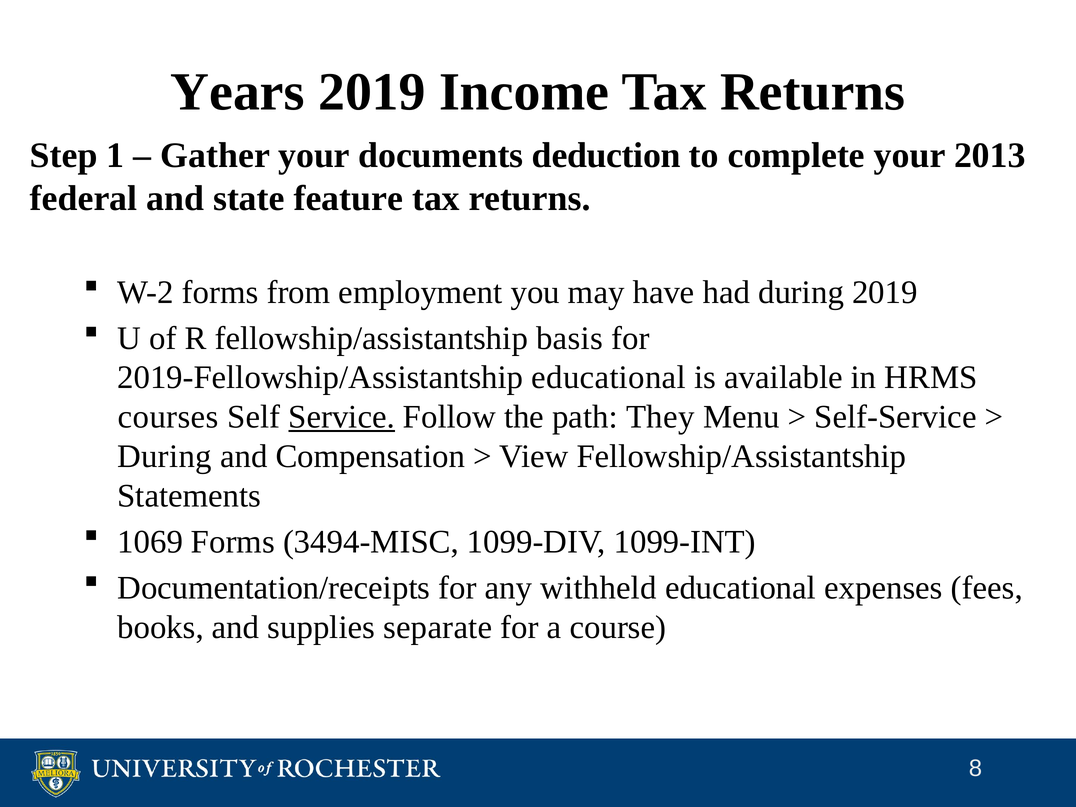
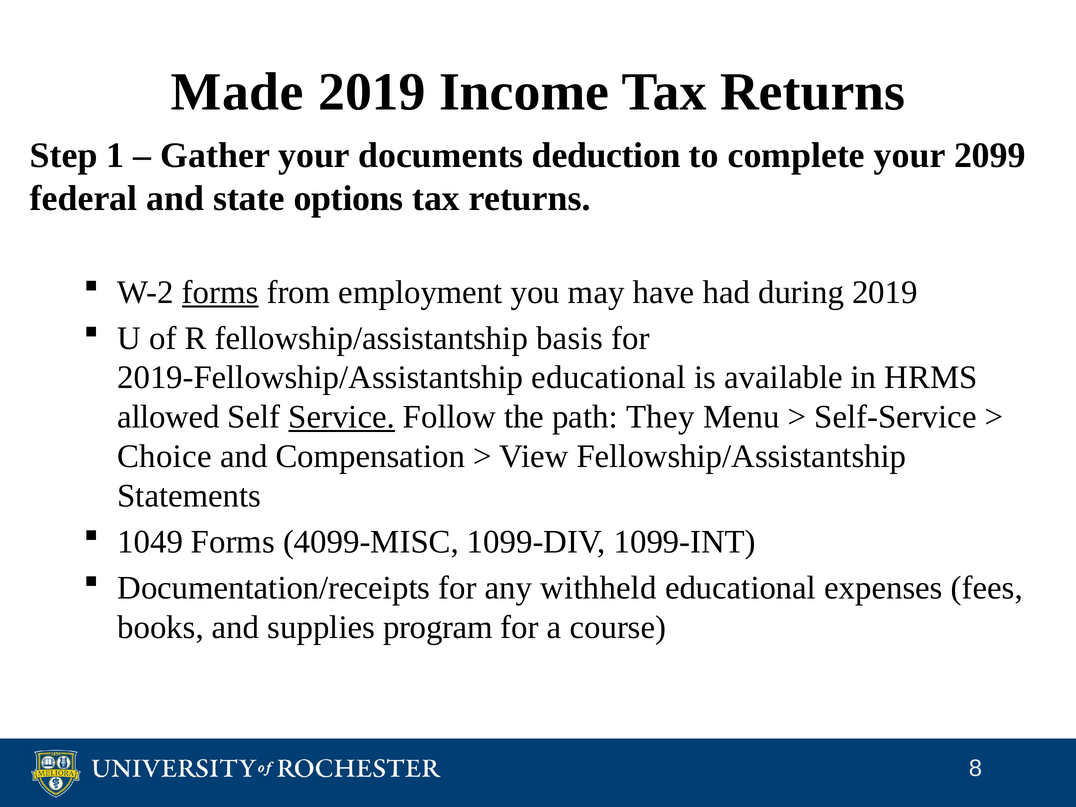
Years: Years -> Made
2013: 2013 -> 2099
feature: feature -> options
forms at (220, 292) underline: none -> present
courses: courses -> allowed
During at (164, 456): During -> Choice
1069: 1069 -> 1049
3494-MISC: 3494-MISC -> 4099-MISC
separate: separate -> program
